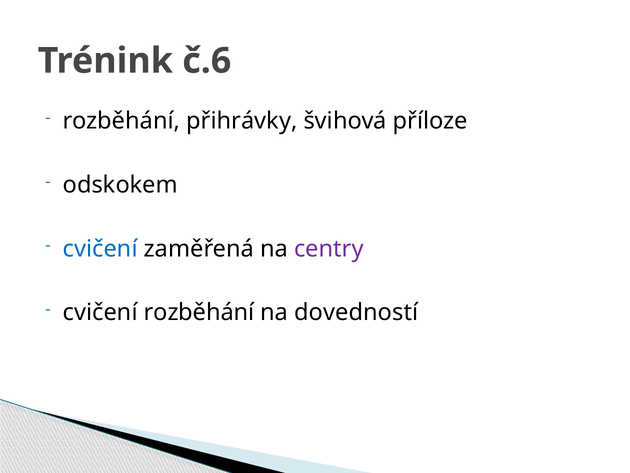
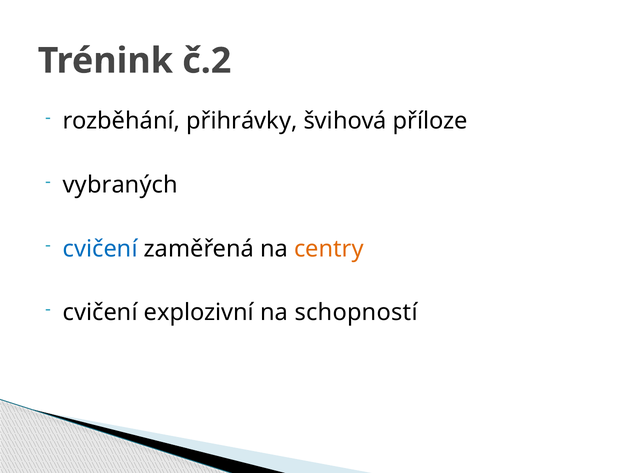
č.6: č.6 -> č.2
odskokem: odskokem -> vybraných
centry colour: purple -> orange
cvičení rozběhání: rozběhání -> explozivní
dovedností: dovedností -> schopností
